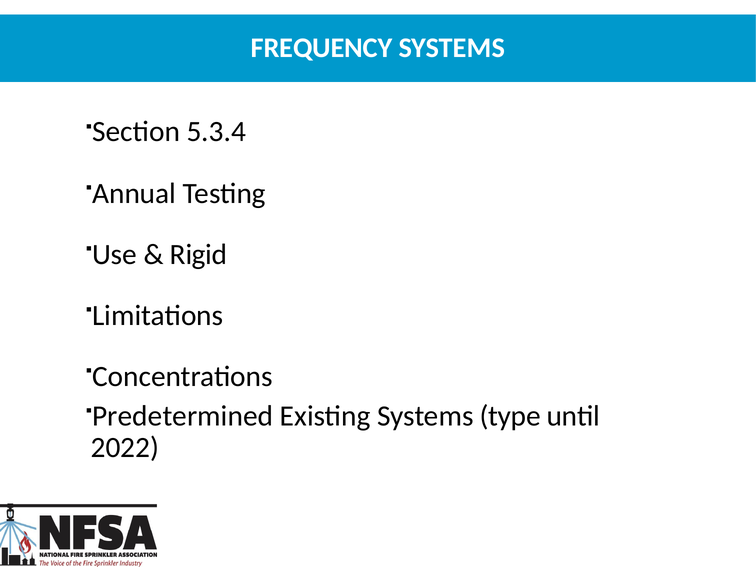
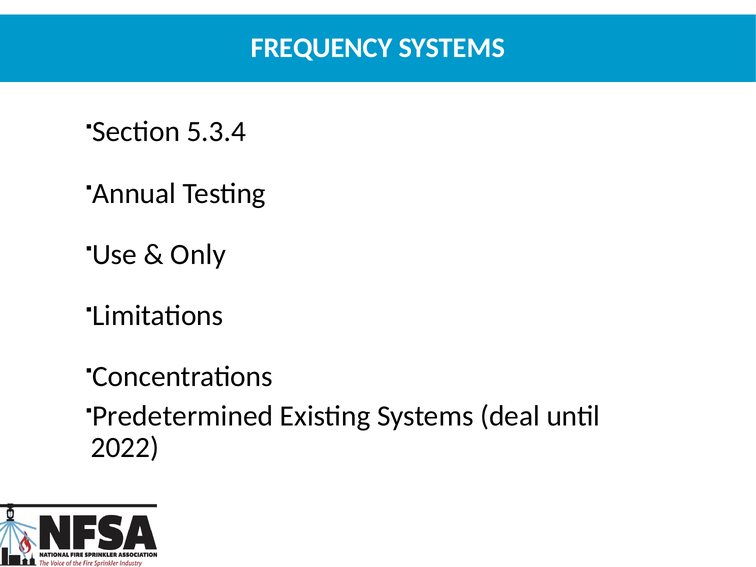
Rigid: Rigid -> Only
type: type -> deal
